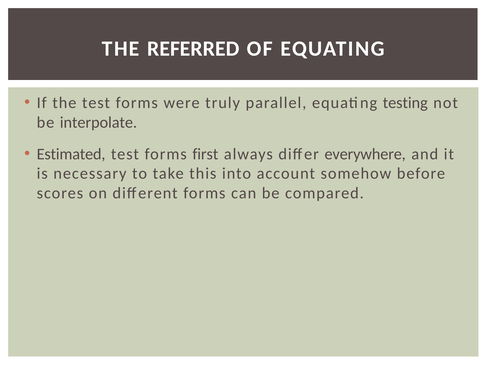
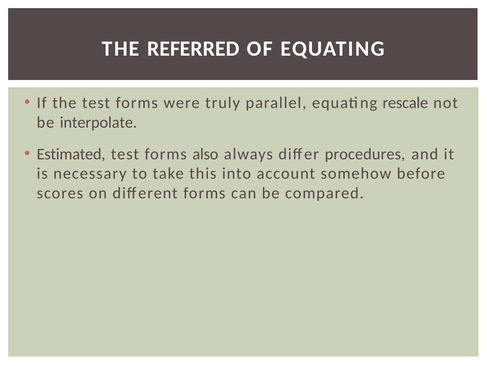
testing: testing -> rescale
first: first -> also
everywhere: everywhere -> procedures
